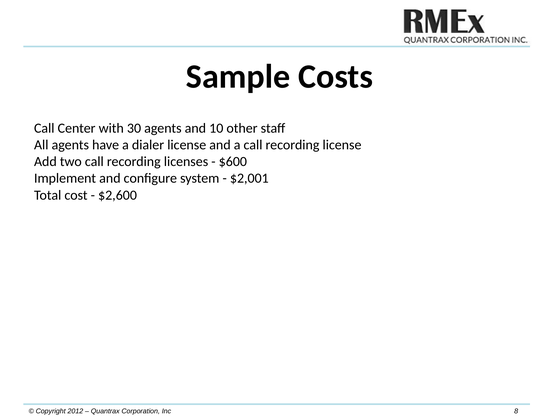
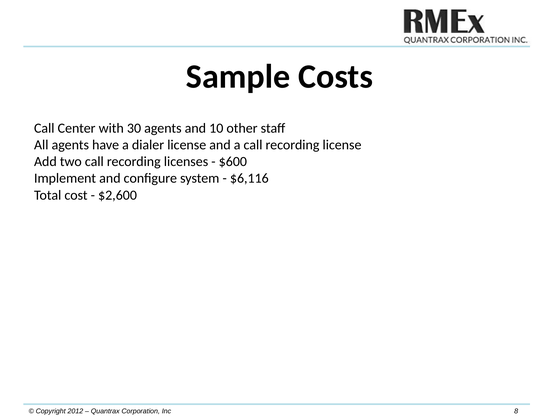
$2,001: $2,001 -> $6,116
